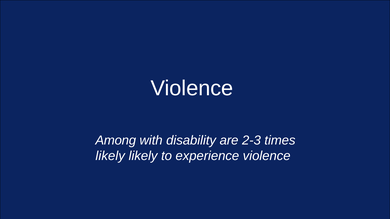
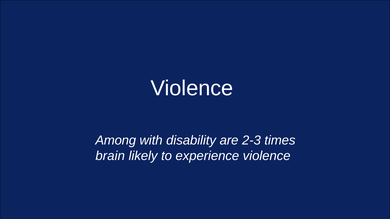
likely at (110, 156): likely -> brain
